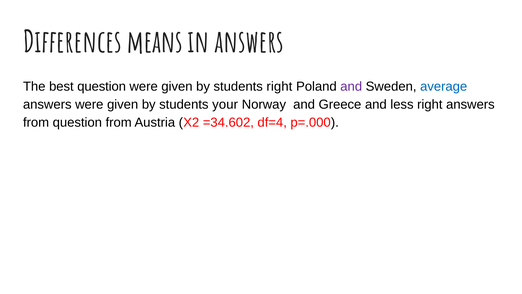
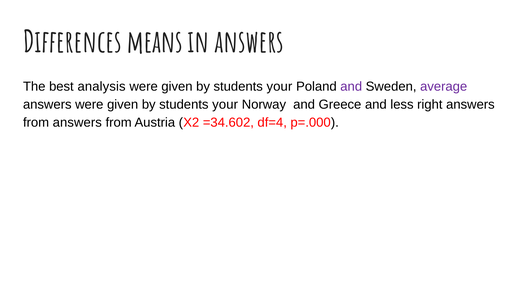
best question: question -> analysis
right at (279, 86): right -> your
average colour: blue -> purple
from question: question -> answers
